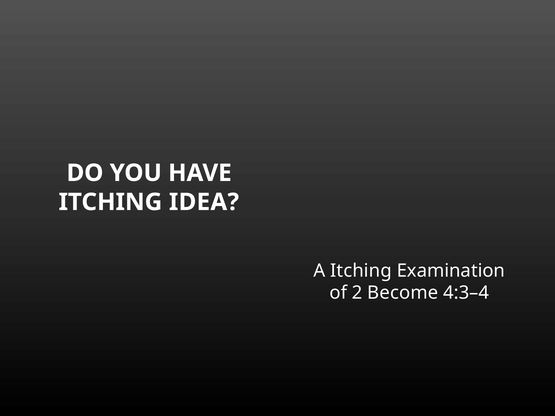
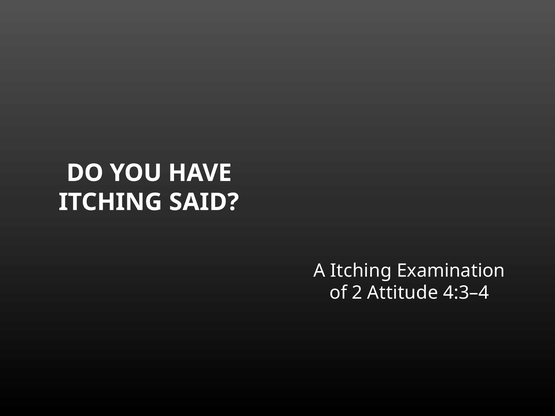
IDEA: IDEA -> SAID
Become: Become -> Attitude
